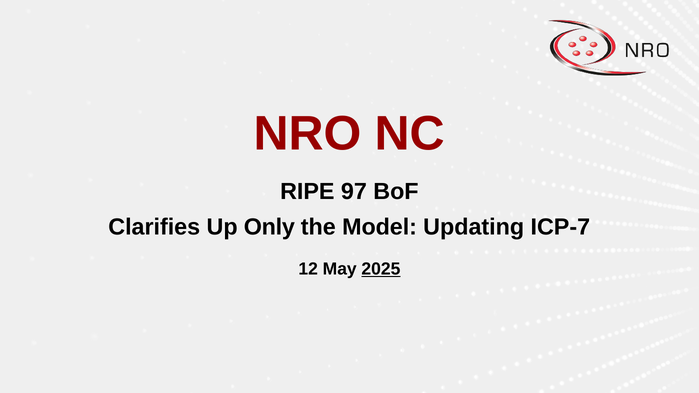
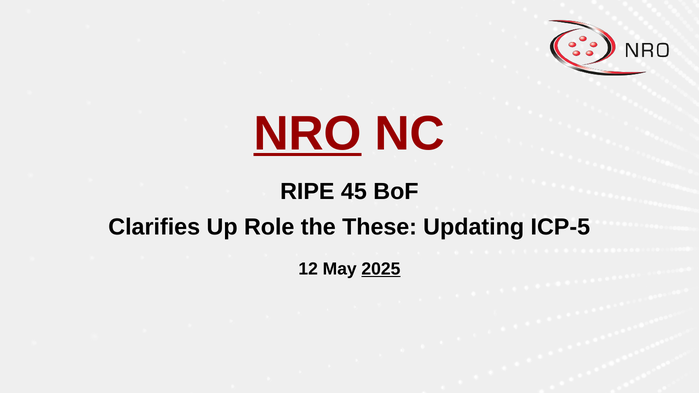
NRO underline: none -> present
97: 97 -> 45
Only: Only -> Role
Model: Model -> These
ICP-7: ICP-7 -> ICP-5
